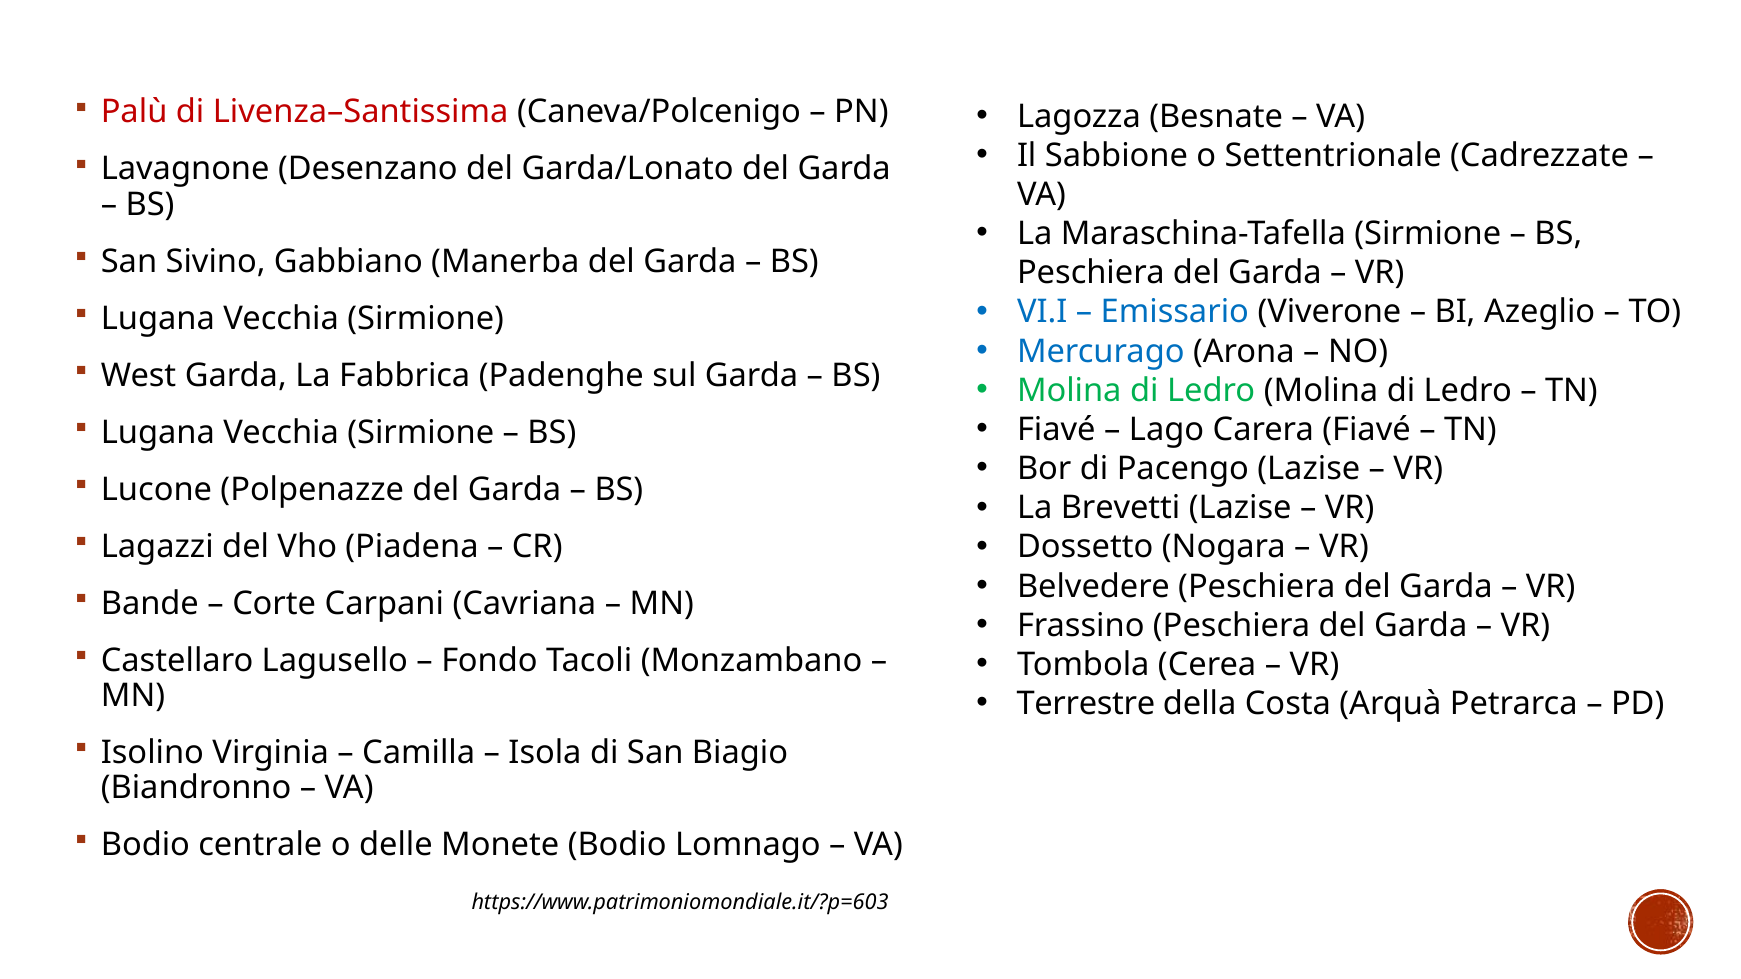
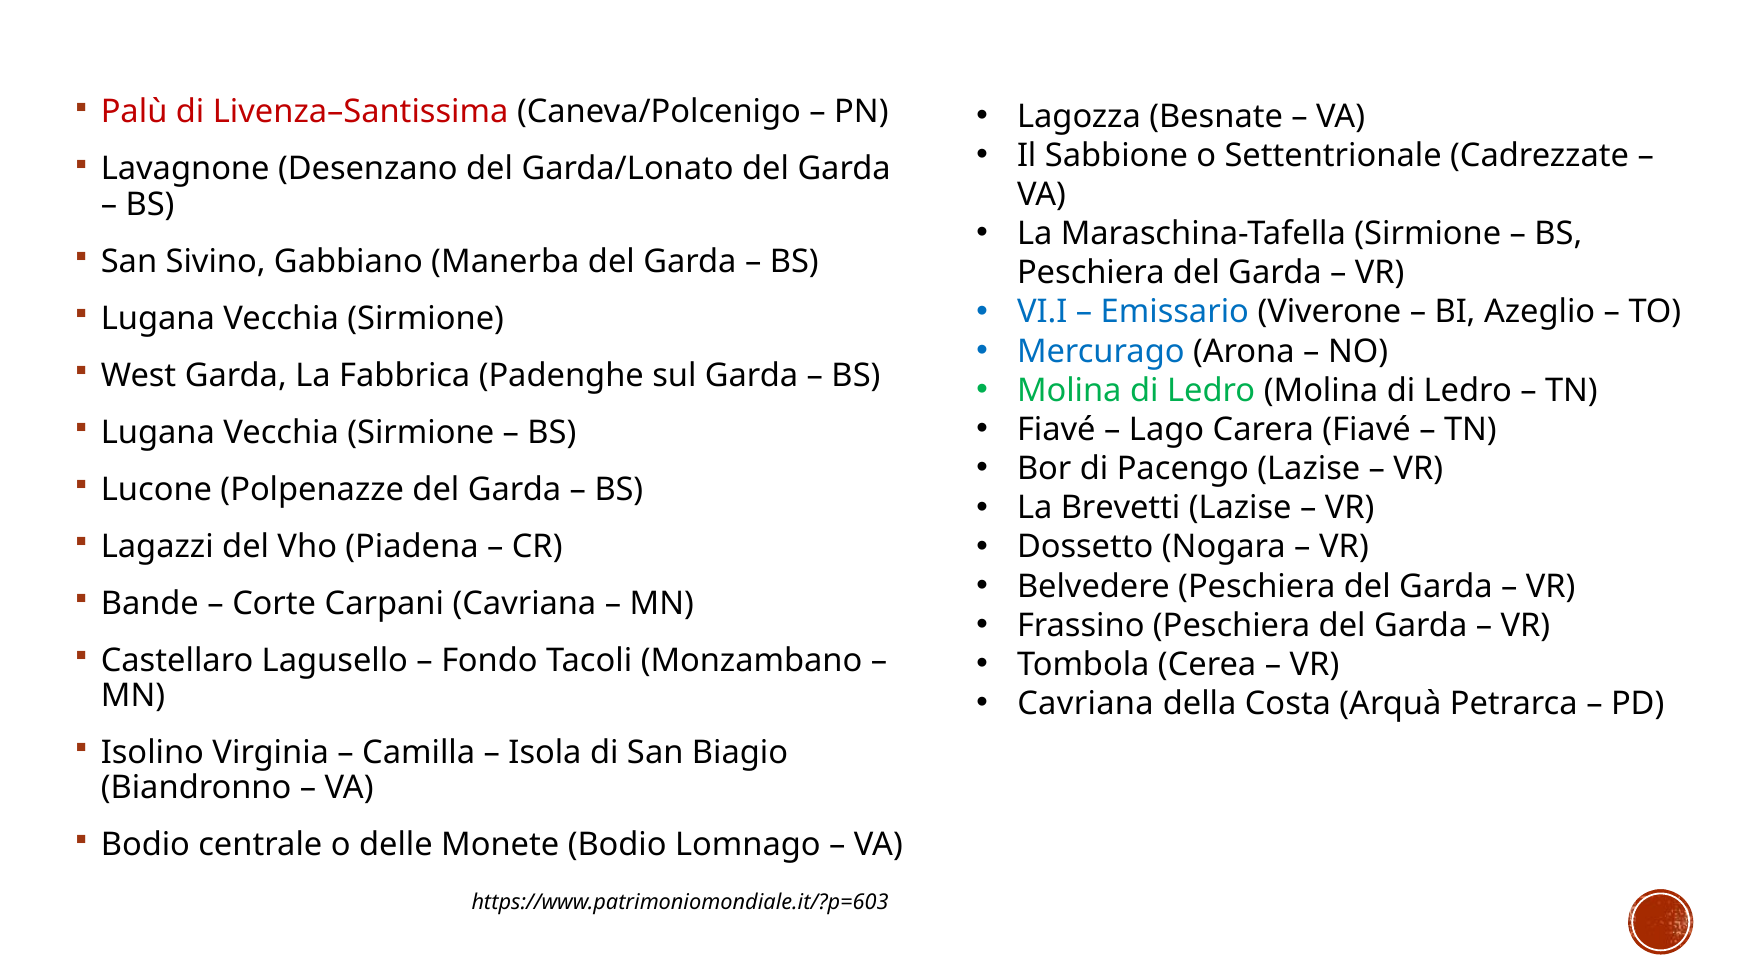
Terrestre at (1086, 704): Terrestre -> Cavriana
